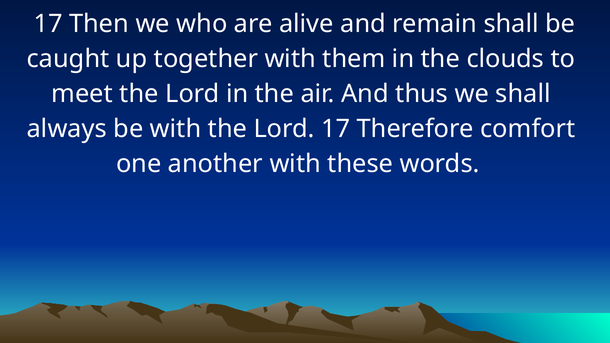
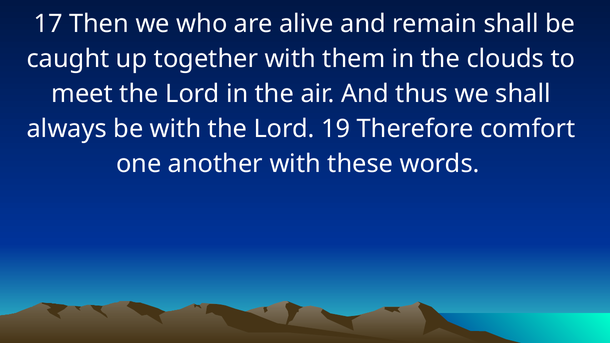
Lord 17: 17 -> 19
